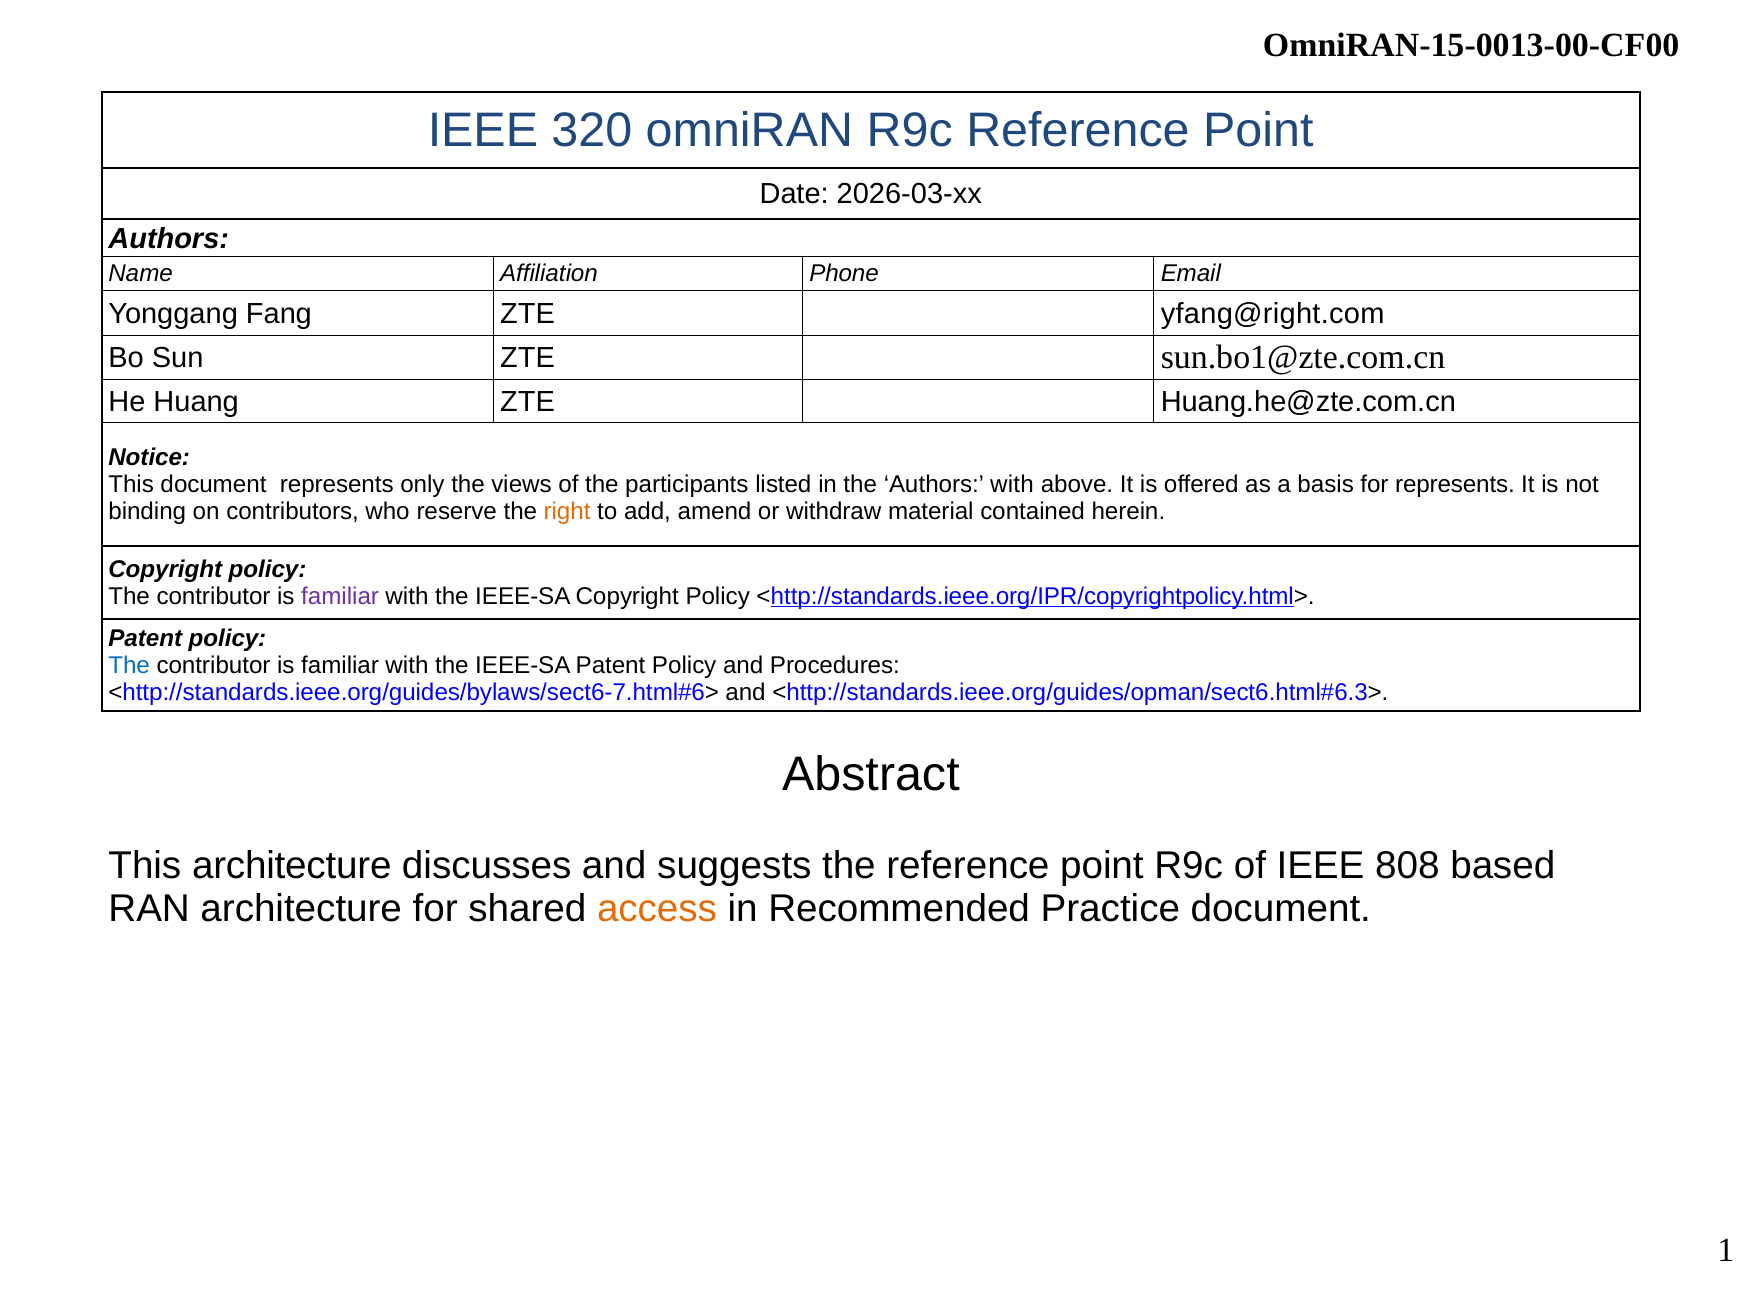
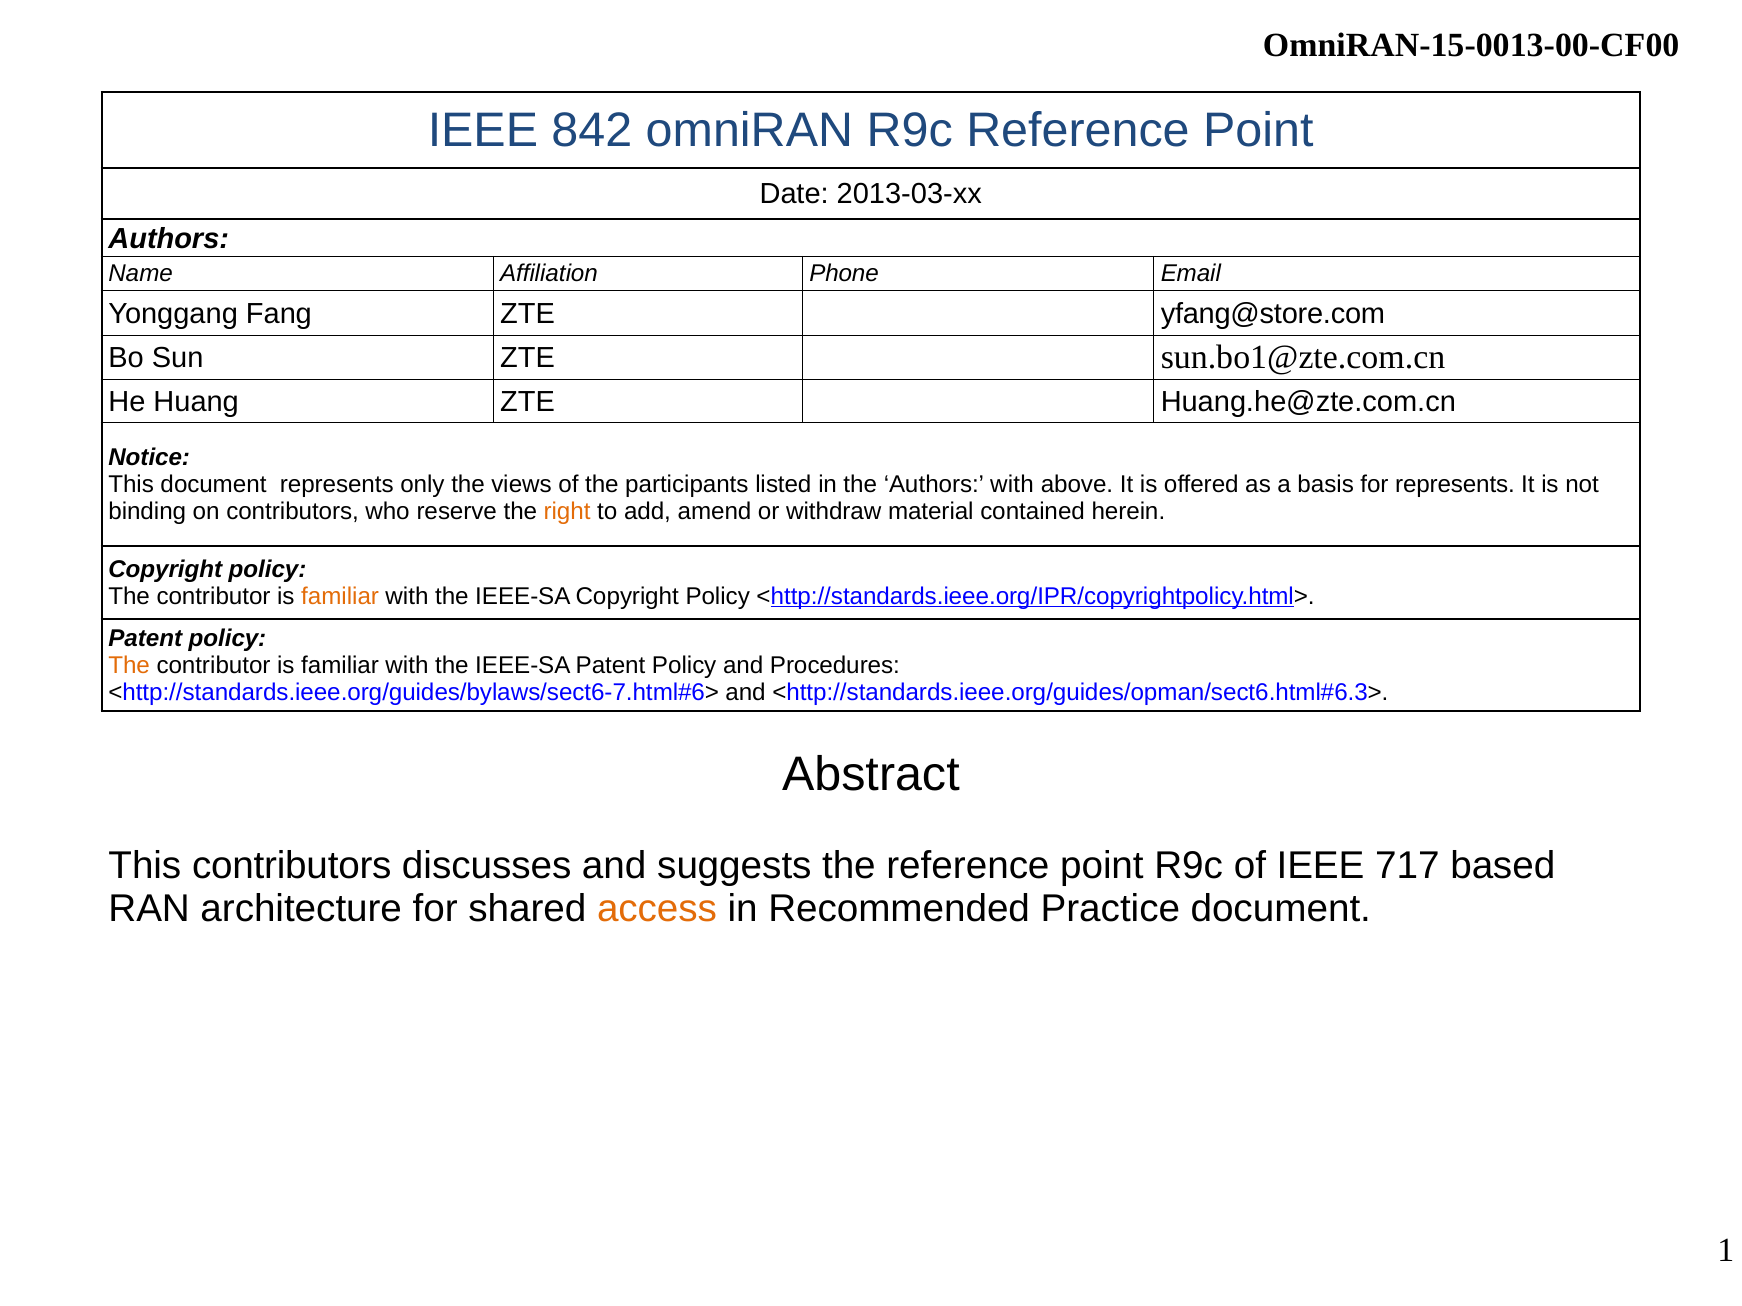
320: 320 -> 842
2026-03-xx: 2026-03-xx -> 2013-03-xx
yfang@right.com: yfang@right.com -> yfang@store.com
familiar at (340, 596) colour: purple -> orange
The at (129, 666) colour: blue -> orange
This architecture: architecture -> contributors
808: 808 -> 717
